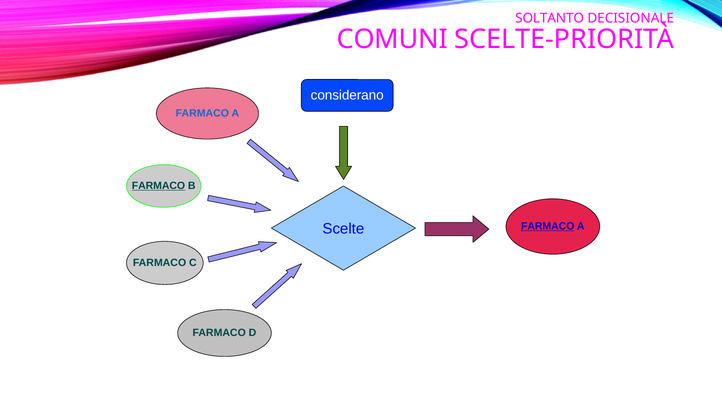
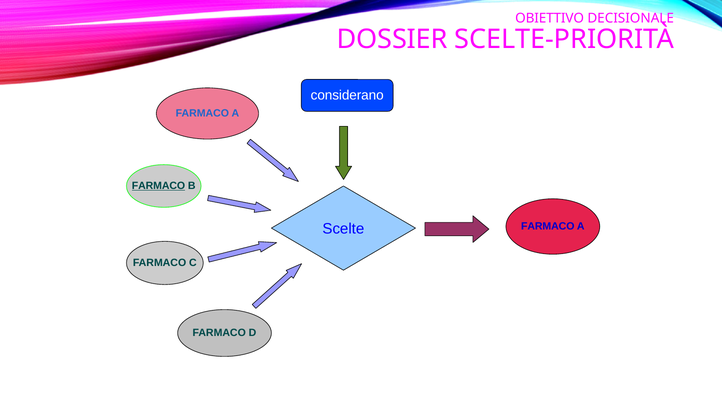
SOLTANTO: SOLTANTO -> OBIETTIVO
COMUNI: COMUNI -> DOSSIER
FARMACO at (548, 226) underline: present -> none
